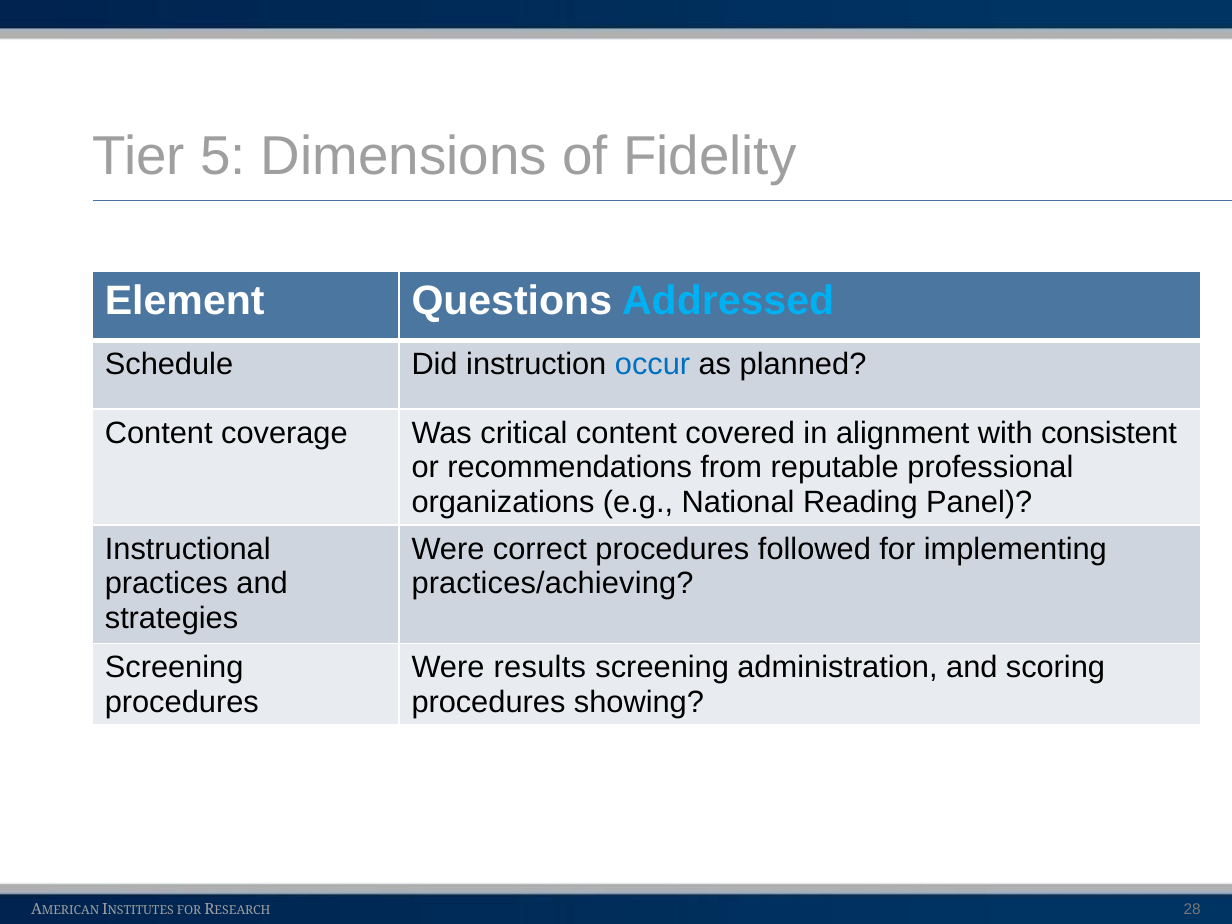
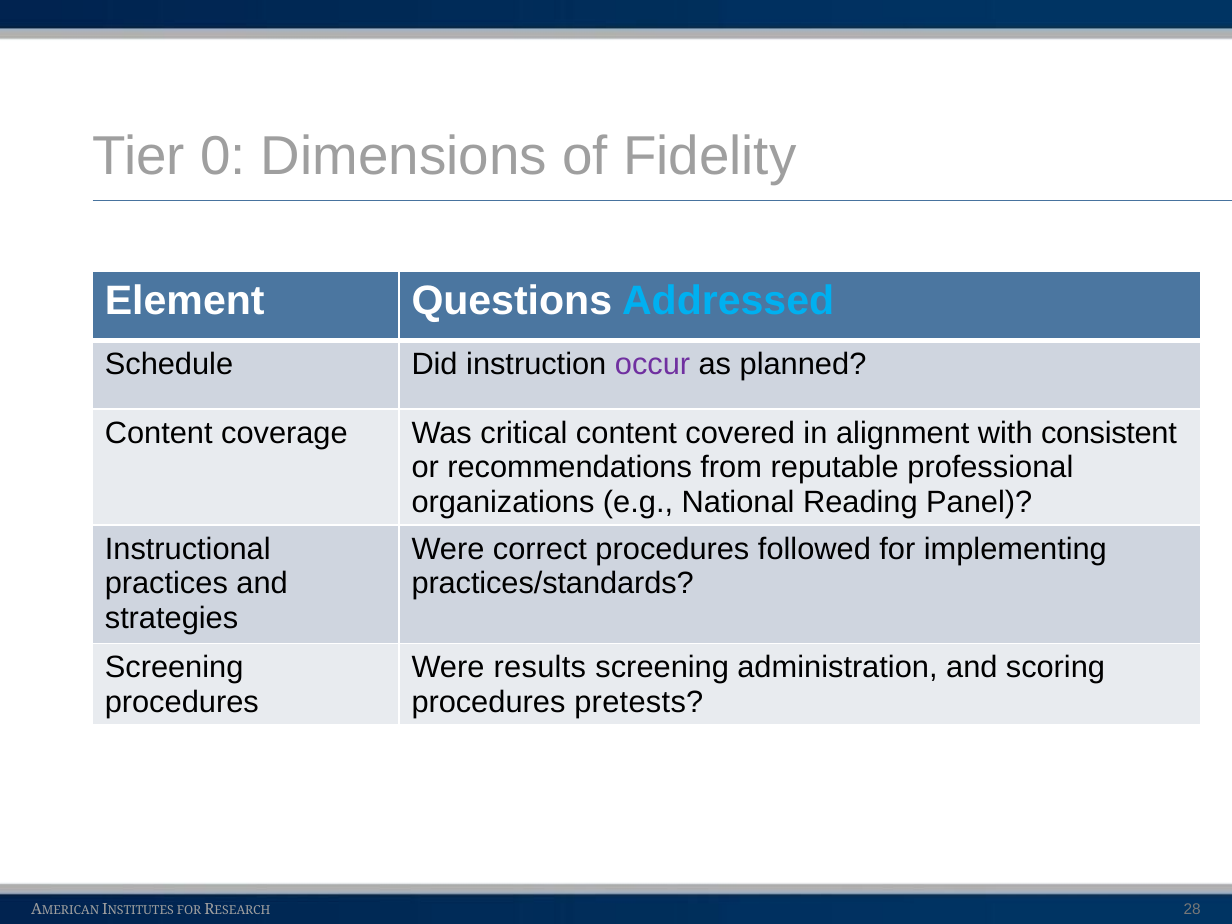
5: 5 -> 0
occur colour: blue -> purple
practices/achieving: practices/achieving -> practices/standards
showing: showing -> pretests
